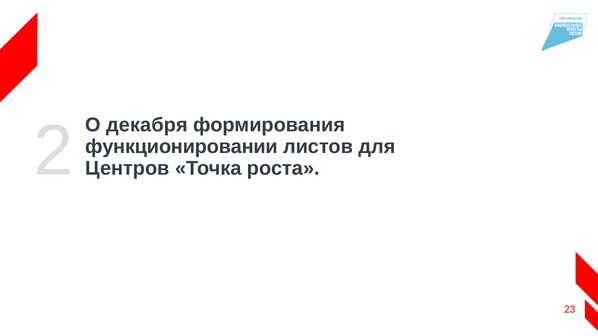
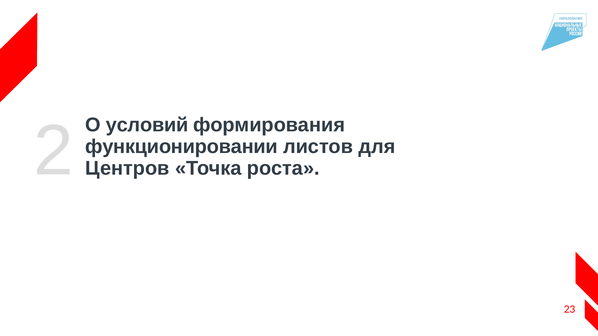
декабря: декабря -> условий
